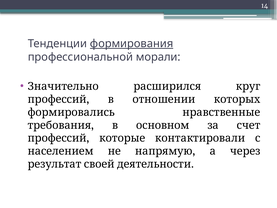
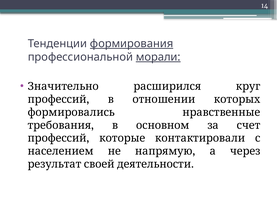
морали underline: none -> present
